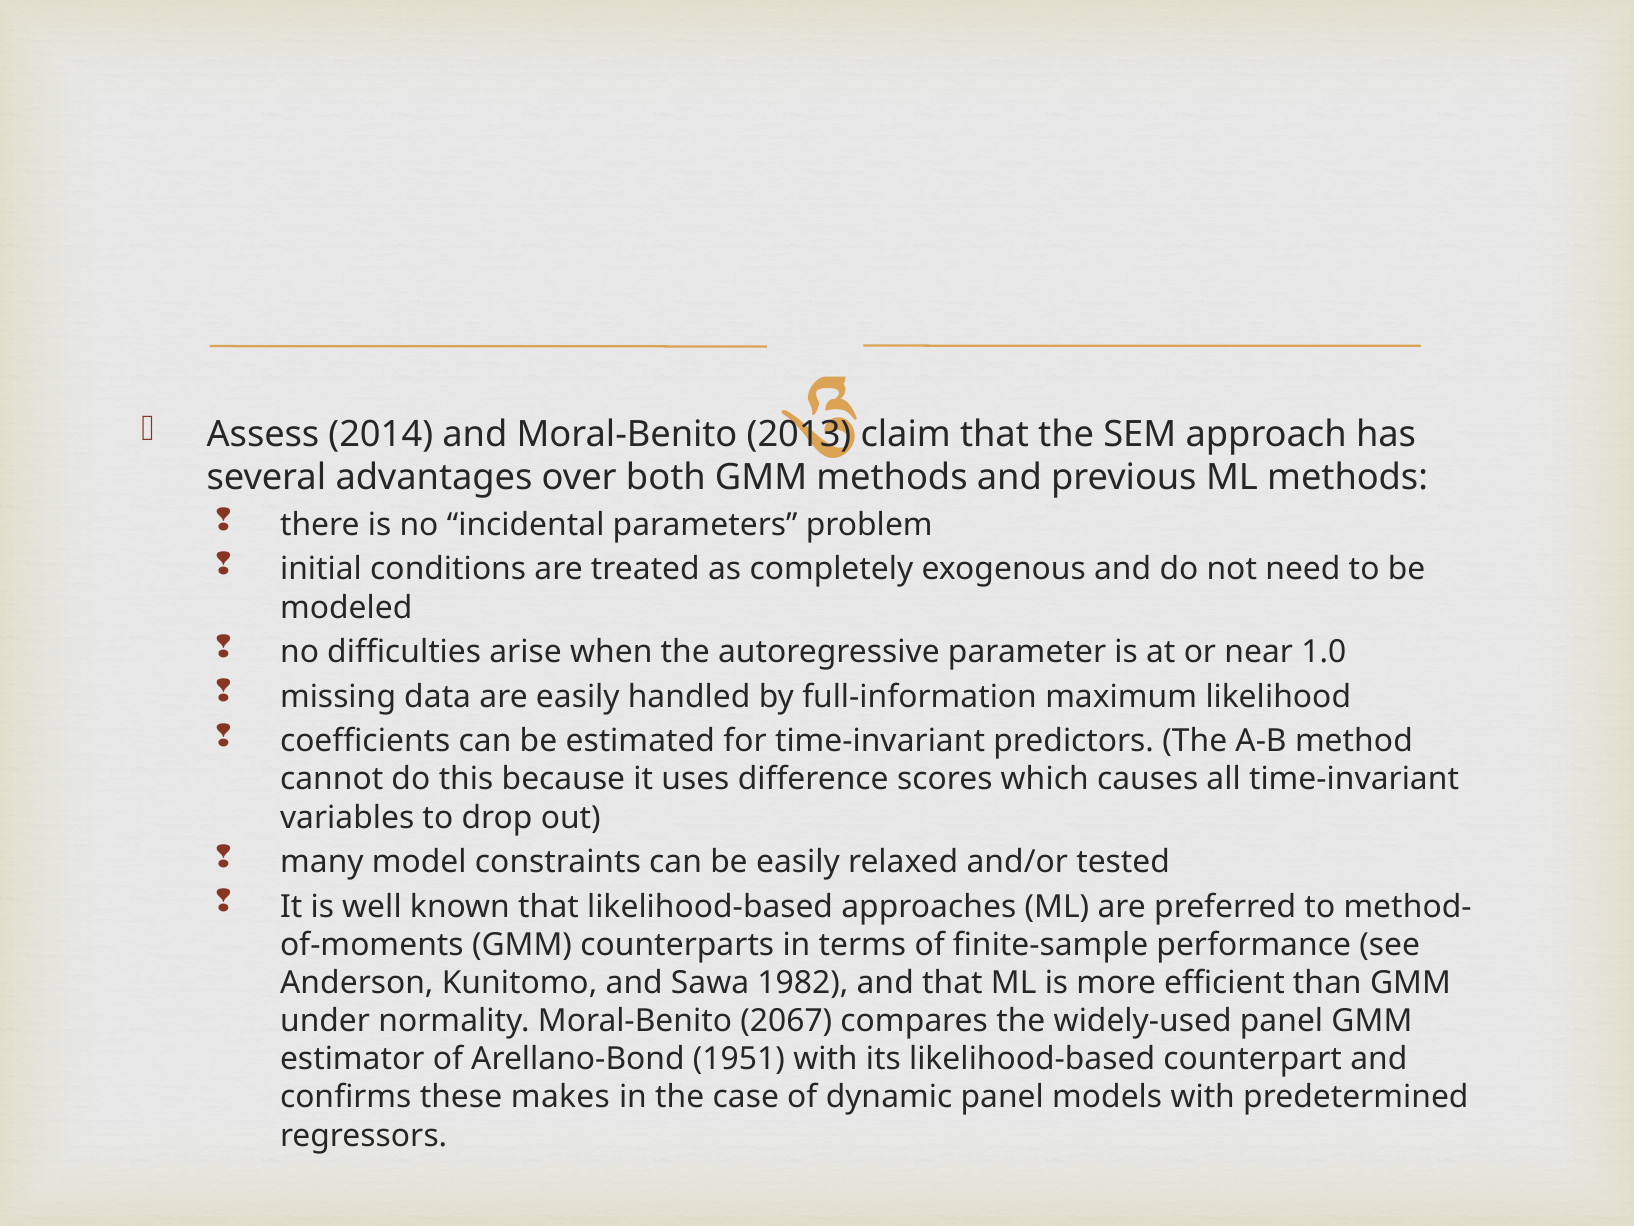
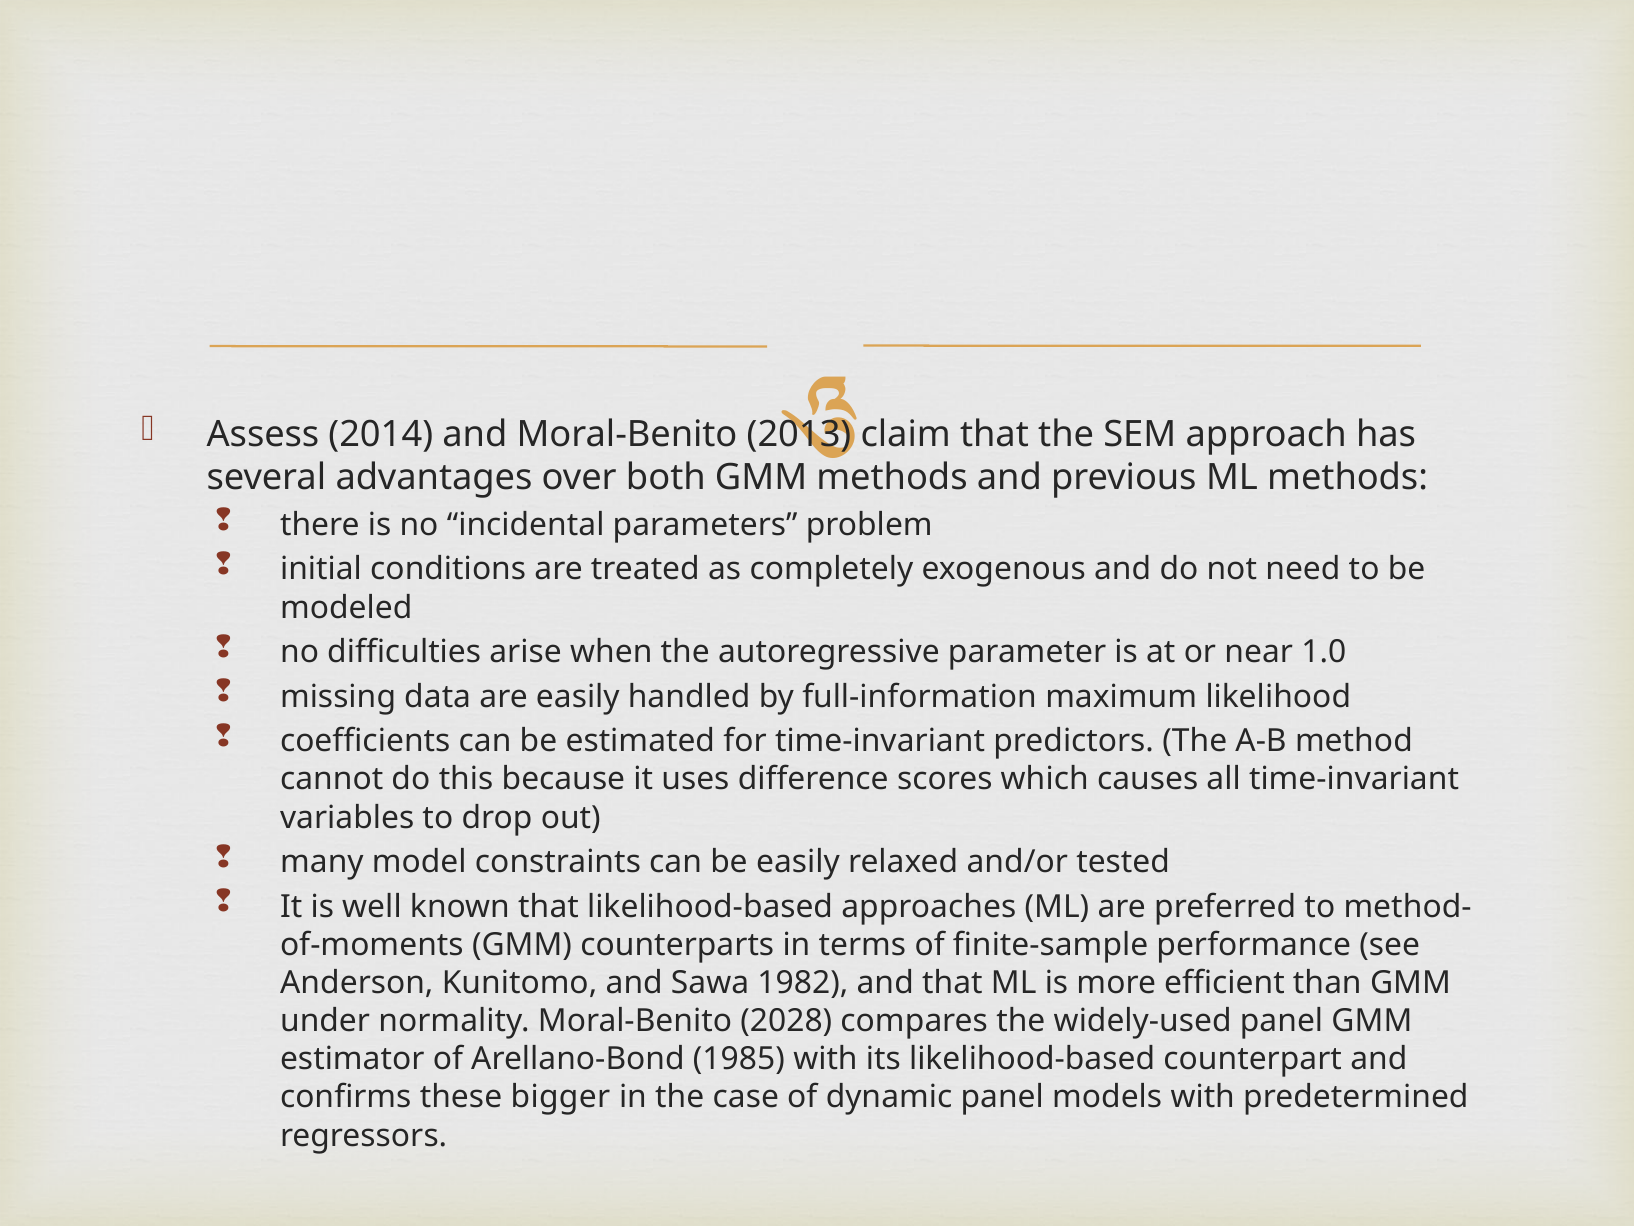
2067: 2067 -> 2028
1951: 1951 -> 1985
makes: makes -> bigger
